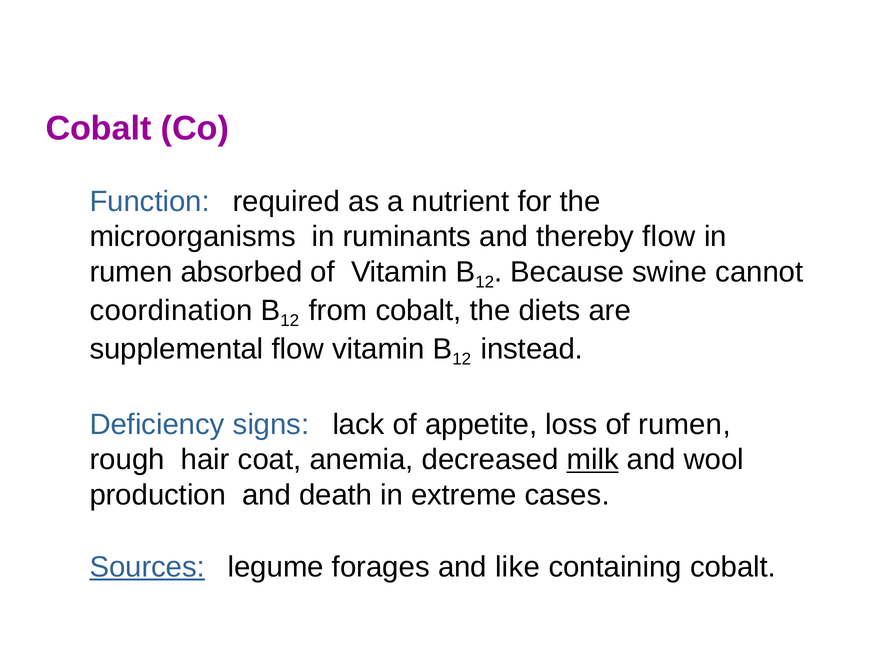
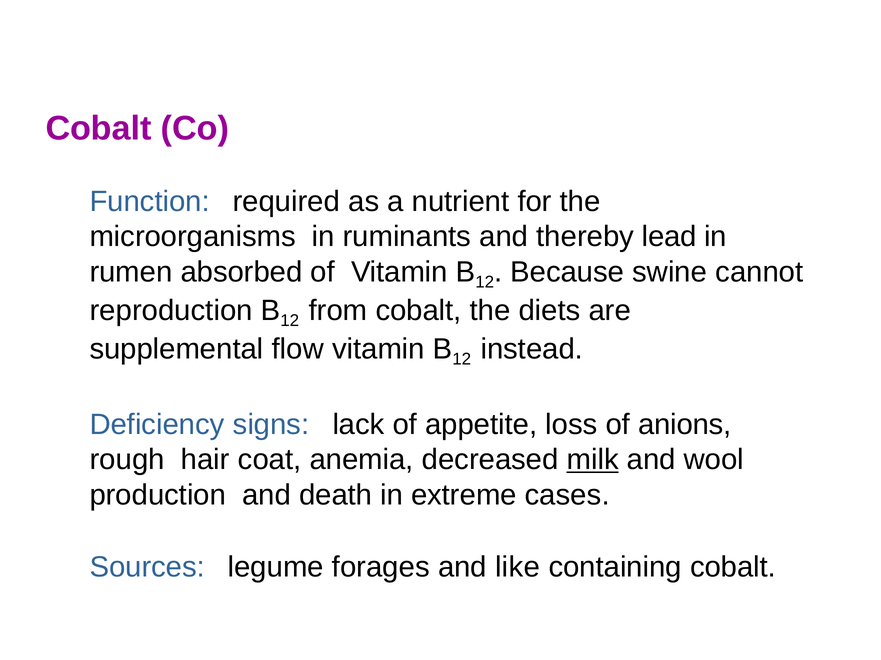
thereby flow: flow -> lead
coordination: coordination -> reproduction
of rumen: rumen -> anions
Sources underline: present -> none
